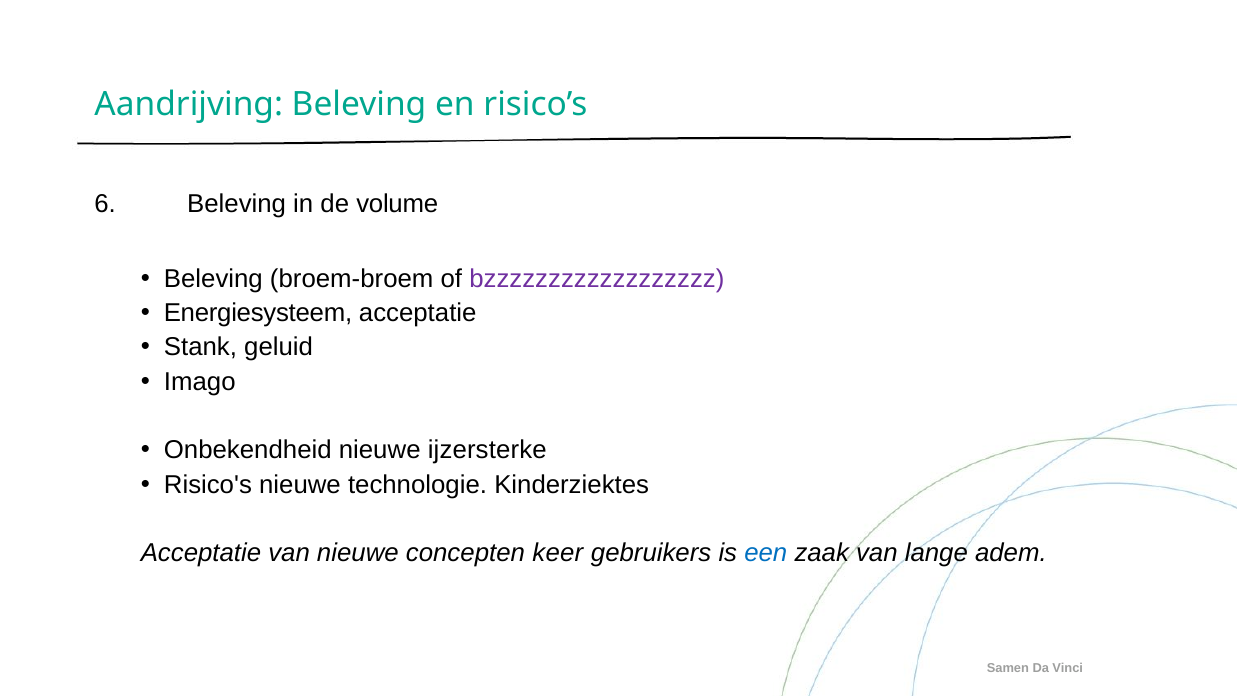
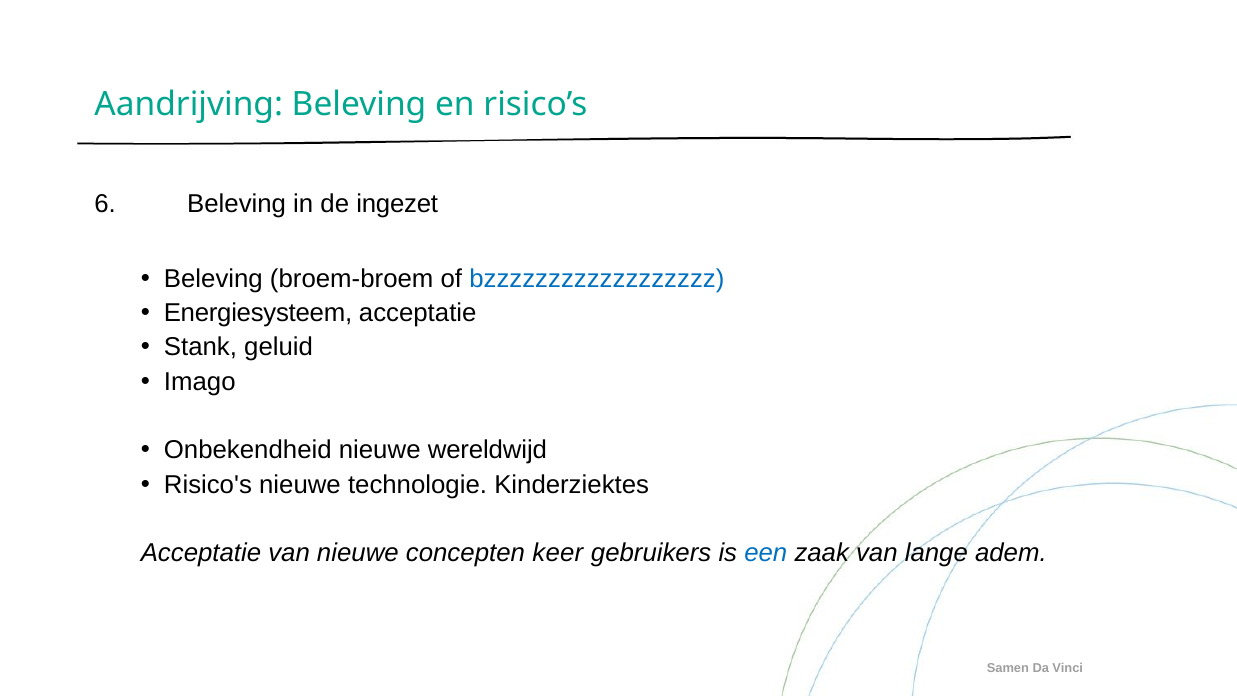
volume: volume -> ingezet
bzzzzzzzzzzzzzzzzzz colour: purple -> blue
ijzersterke: ijzersterke -> wereldwijd
